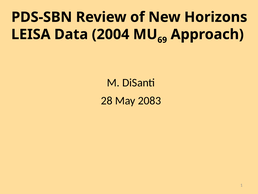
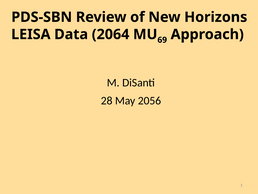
2004: 2004 -> 2064
2083: 2083 -> 2056
